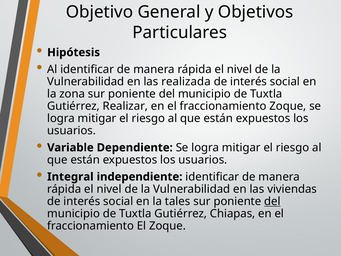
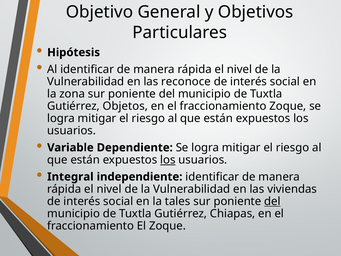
realizada: realizada -> reconoce
Realizar: Realizar -> Objetos
los at (168, 160) underline: none -> present
